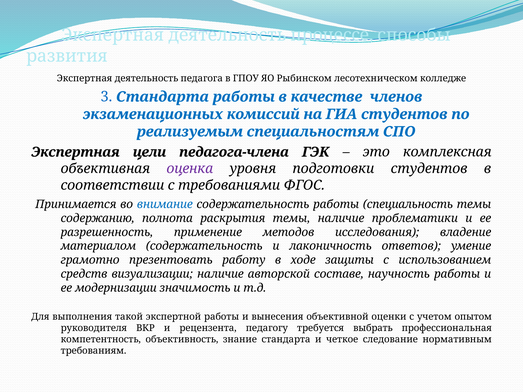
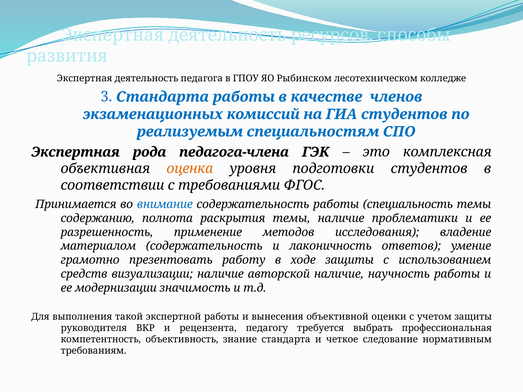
процессе: процессе -> ресурсов
цели: цели -> рода
оценка colour: purple -> orange
авторской составе: составе -> наличие
учетом опытом: опытом -> защиты
